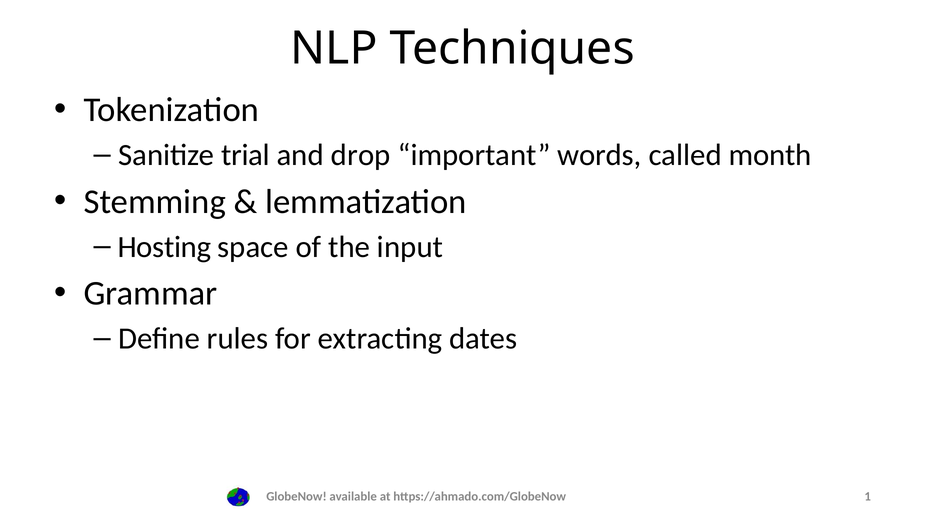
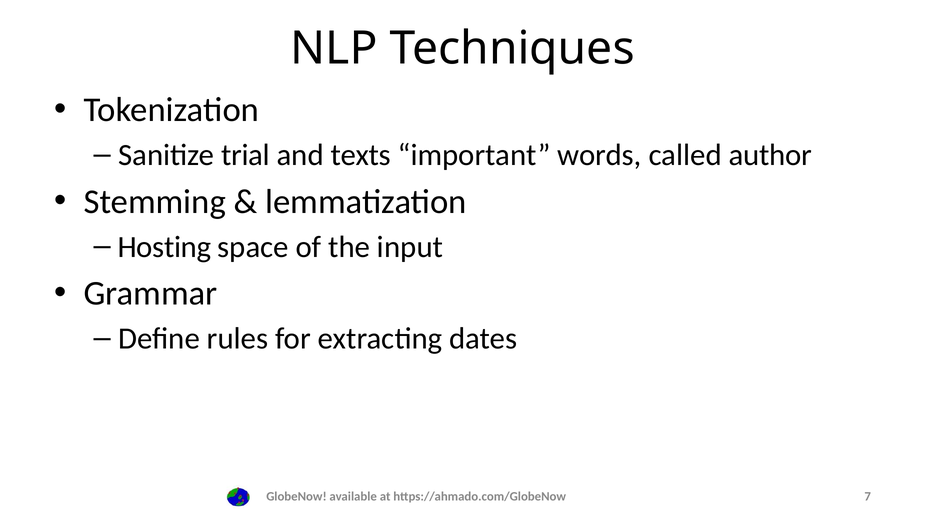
drop: drop -> texts
month: month -> author
1: 1 -> 7
